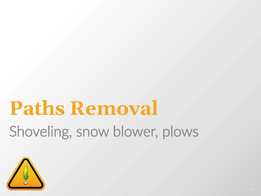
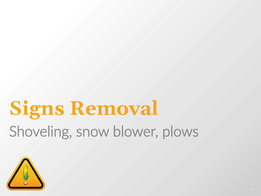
Paths: Paths -> Signs
